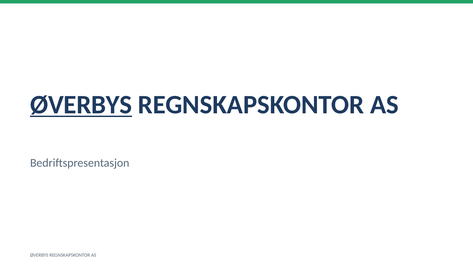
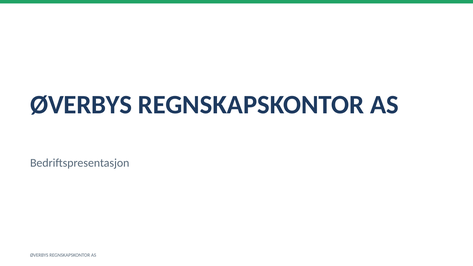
ØVERBYS at (81, 105) underline: present -> none
